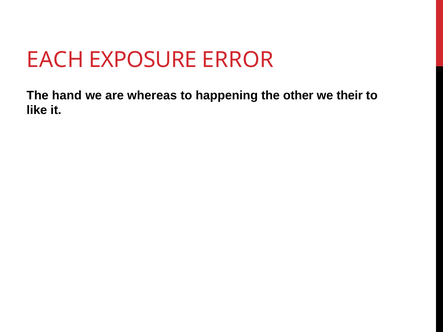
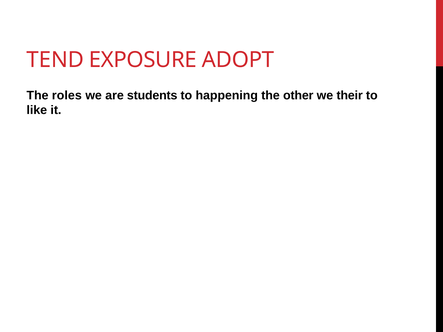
EACH: EACH -> TEND
ERROR: ERROR -> ADOPT
hand: hand -> roles
whereas: whereas -> students
